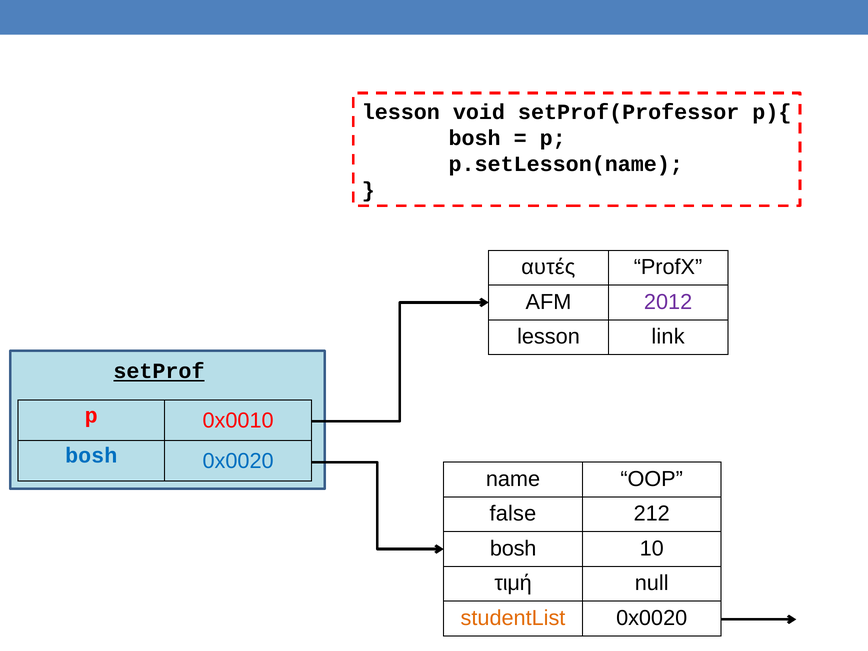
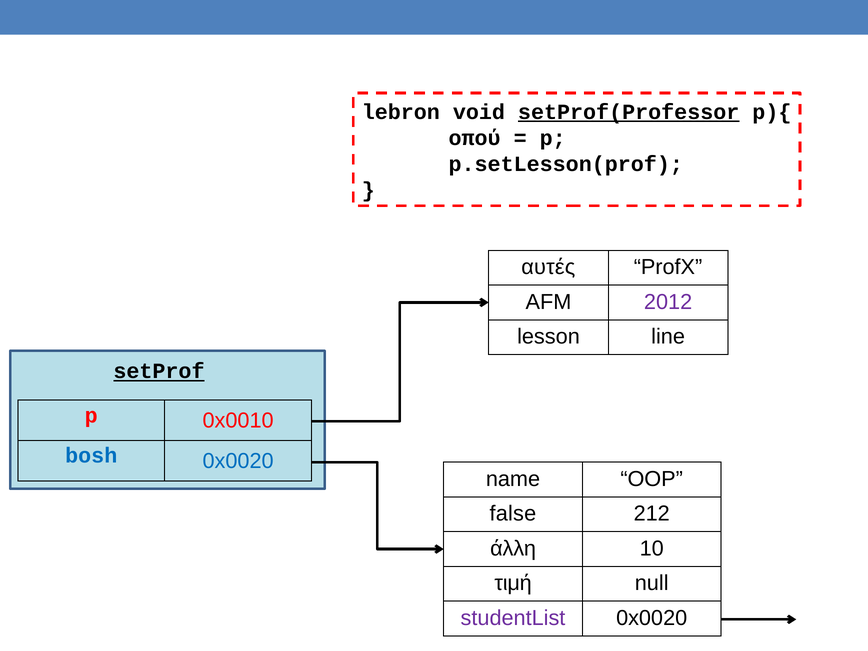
lesson at (401, 112): lesson -> lebron
setProf(Professor underline: none -> present
bosh at (475, 138): bosh -> οπού
p.setLesson(name: p.setLesson(name -> p.setLesson(prof
link: link -> line
bosh at (513, 549): bosh -> άλλη
studentList colour: orange -> purple
